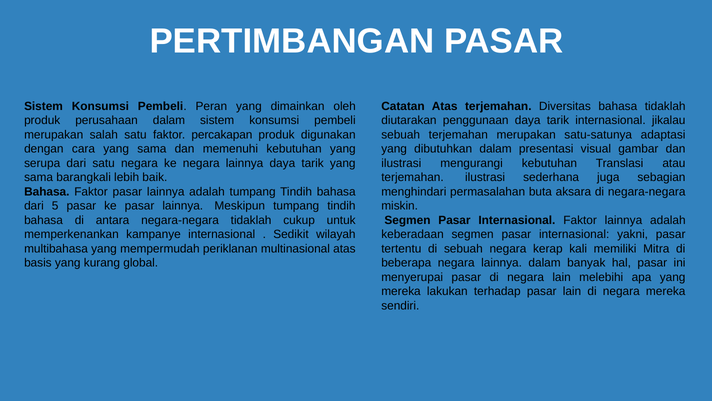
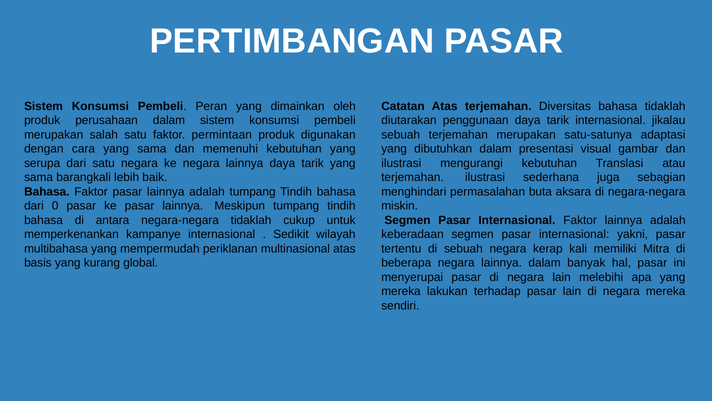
percakapan: percakapan -> permintaan
5: 5 -> 0
